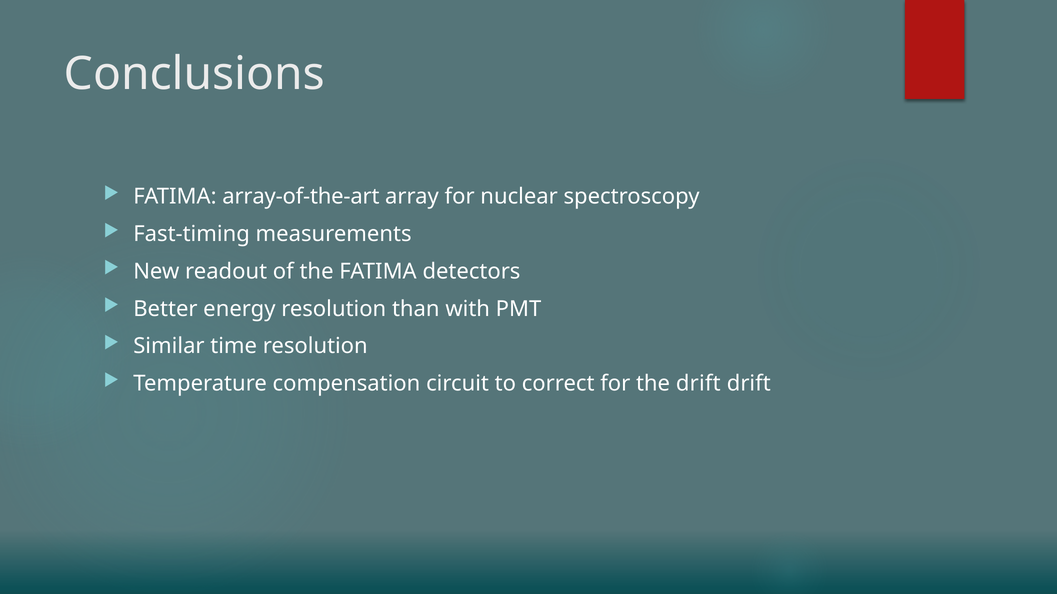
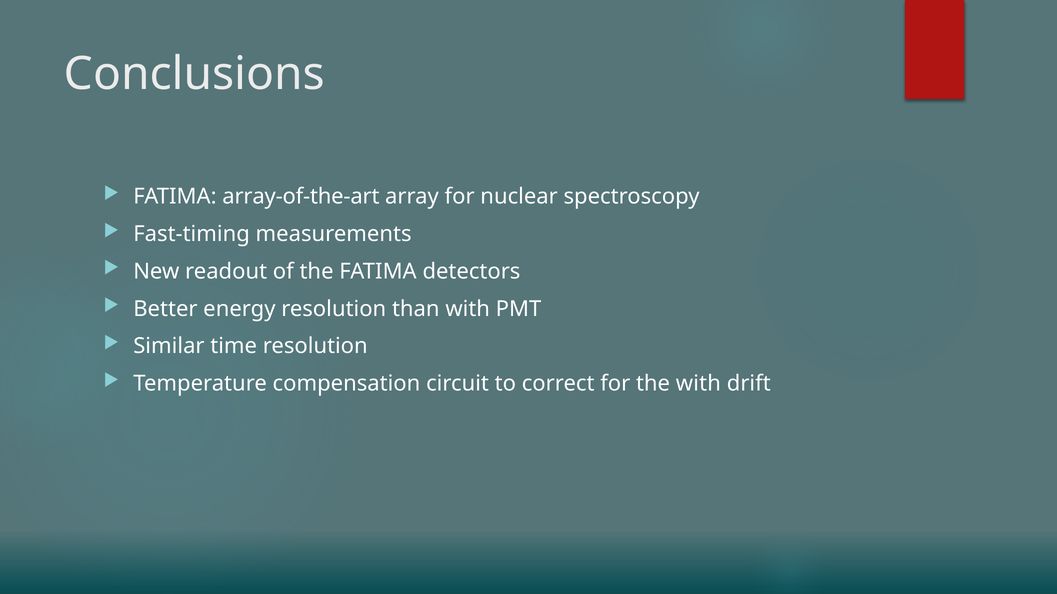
the drift: drift -> with
